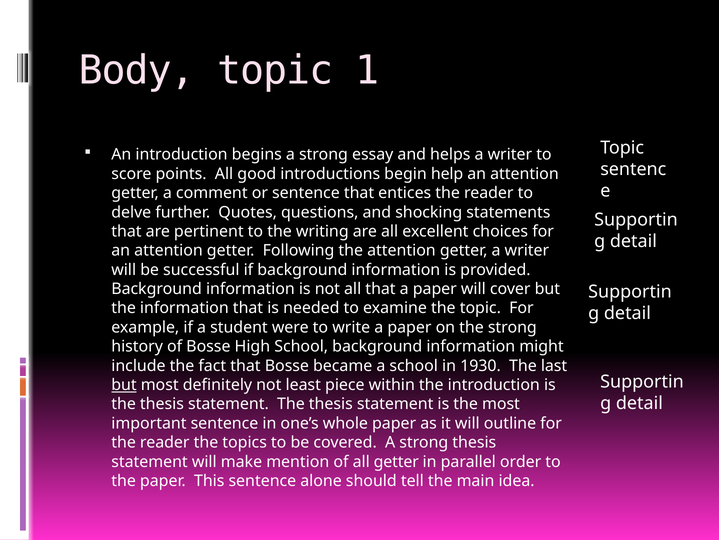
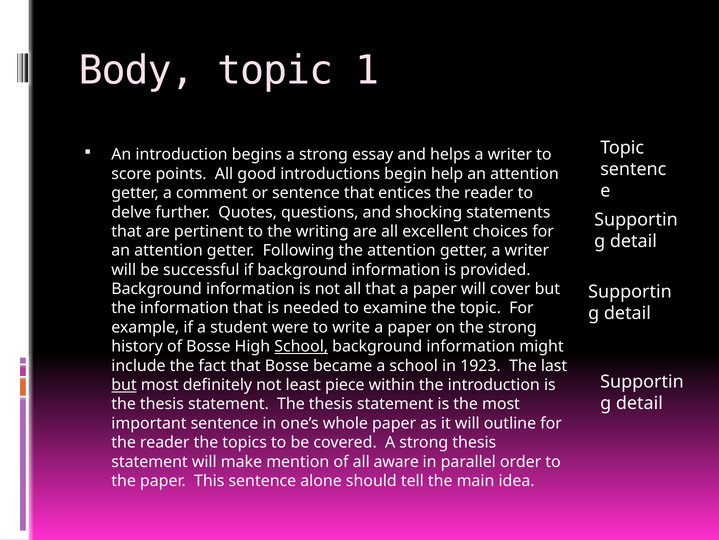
School at (301, 346) underline: none -> present
1930: 1930 -> 1923
all getter: getter -> aware
